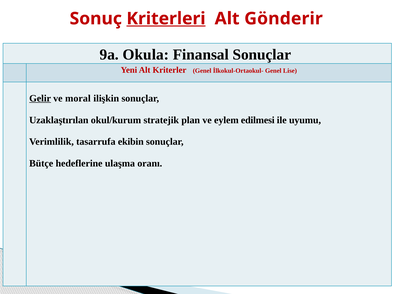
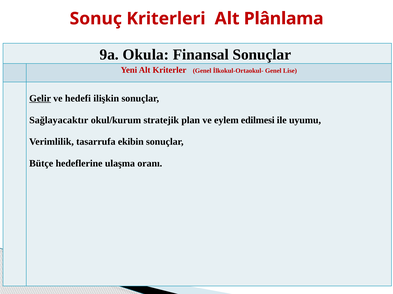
Kriterleri underline: present -> none
Gönderir: Gönderir -> Plânlama
moral: moral -> hedefi
Uzaklaştırılan: Uzaklaştırılan -> Sağlayacaktır
